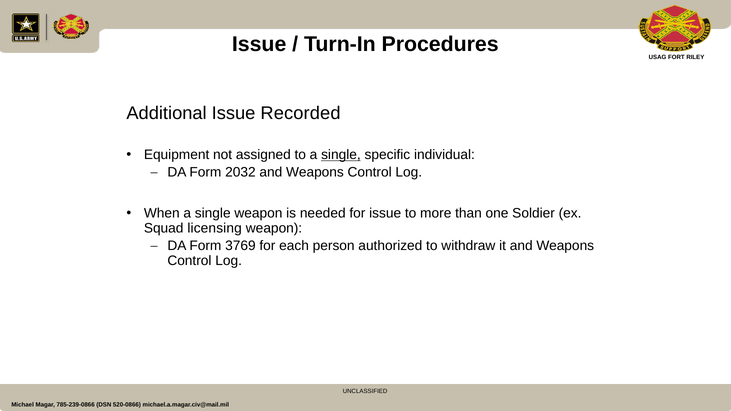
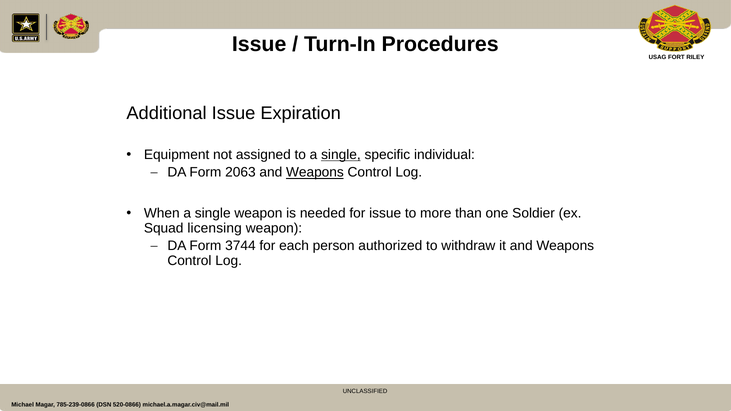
Recorded: Recorded -> Expiration
2032: 2032 -> 2063
Weapons at (315, 173) underline: none -> present
3769: 3769 -> 3744
